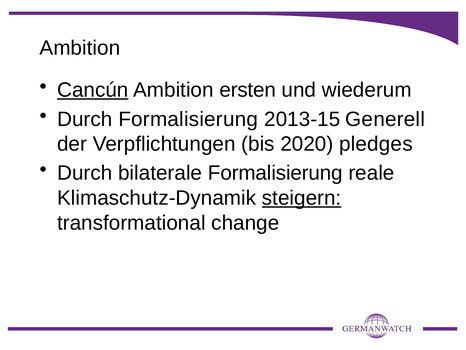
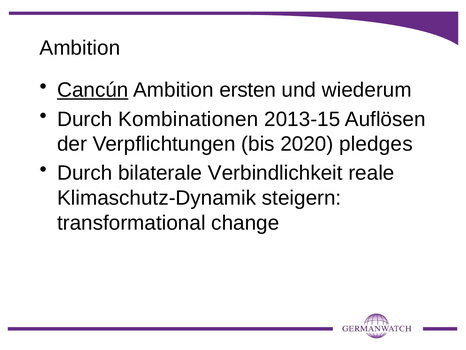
Durch Formalisierung: Formalisierung -> Kombinationen
Generell: Generell -> Auflösen
bilaterale Formalisierung: Formalisierung -> Verbindlichkeit
steigern underline: present -> none
